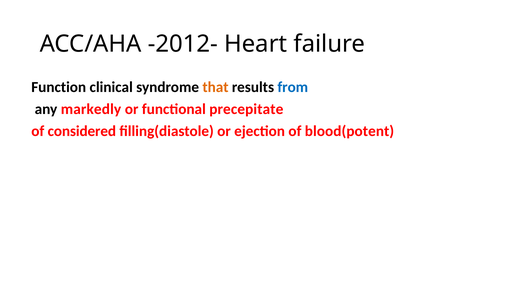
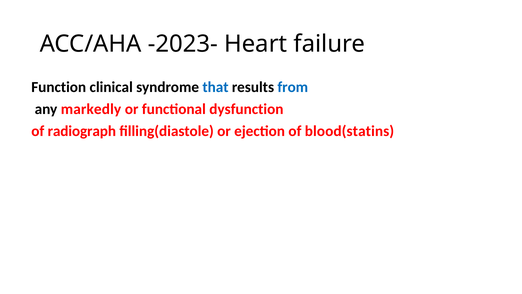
-2012-: -2012- -> -2023-
that colour: orange -> blue
precepitate: precepitate -> dysfunction
considered: considered -> radiograph
blood(potent: blood(potent -> blood(statins
